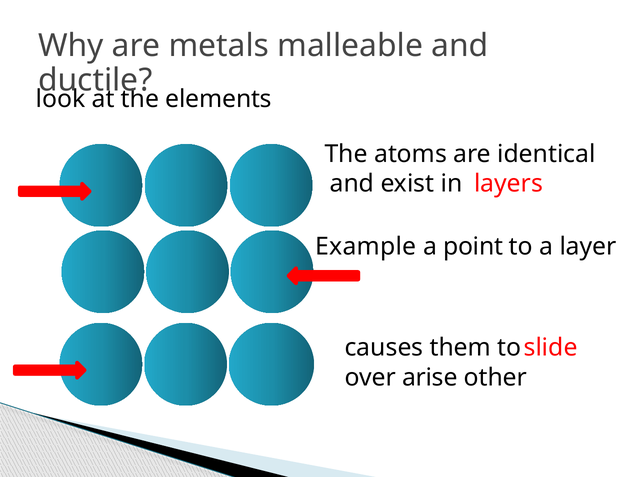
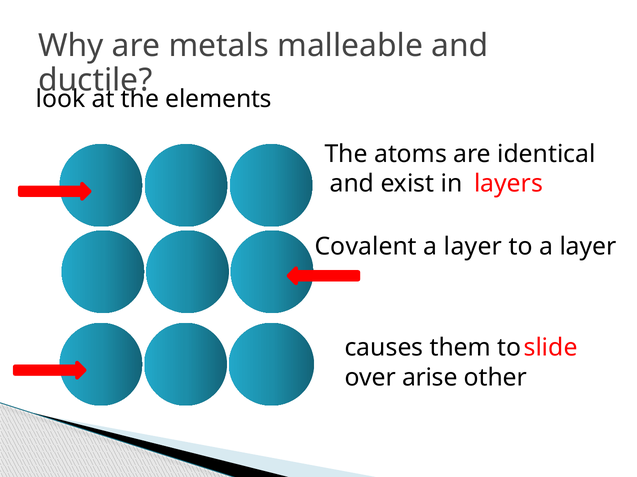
Example: Example -> Covalent
point at (473, 247): point -> layer
